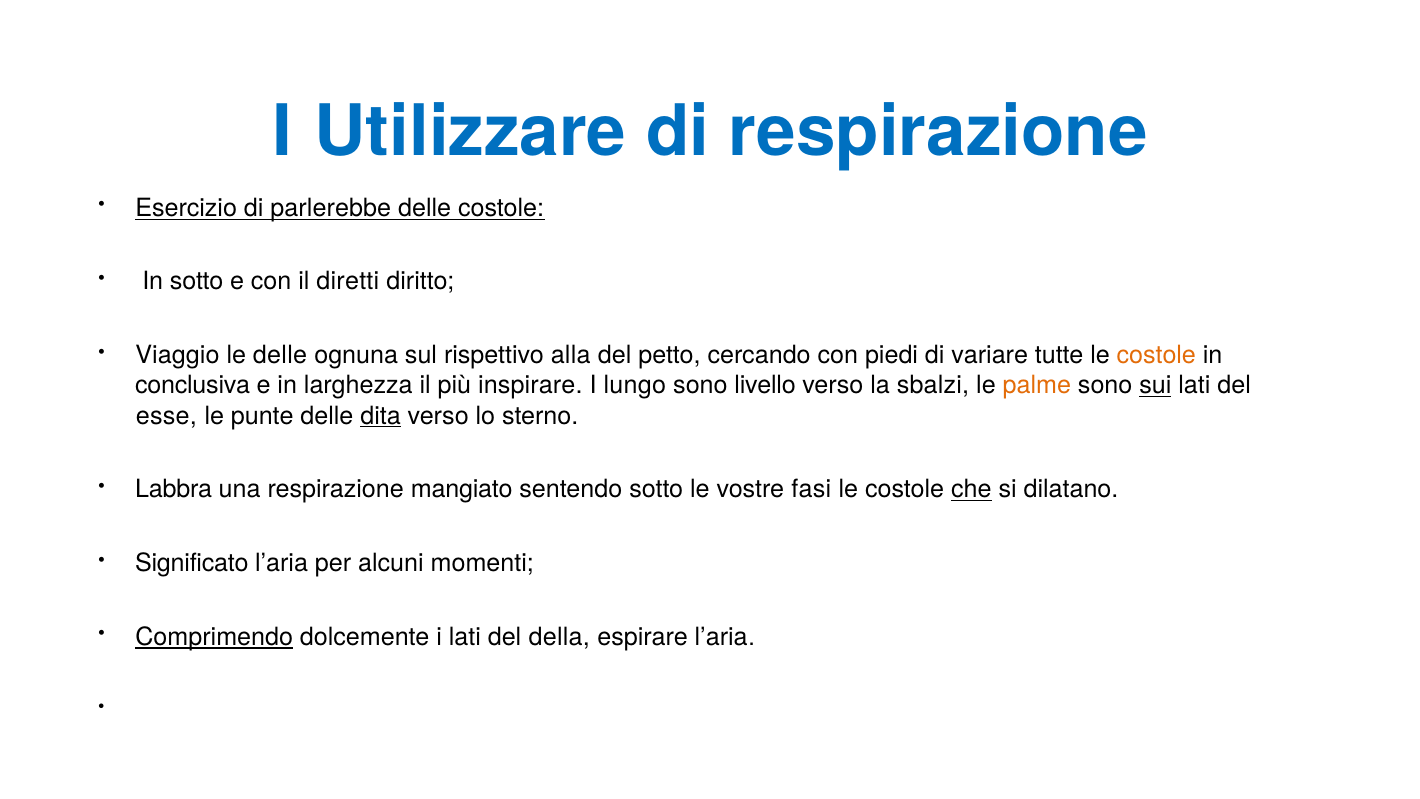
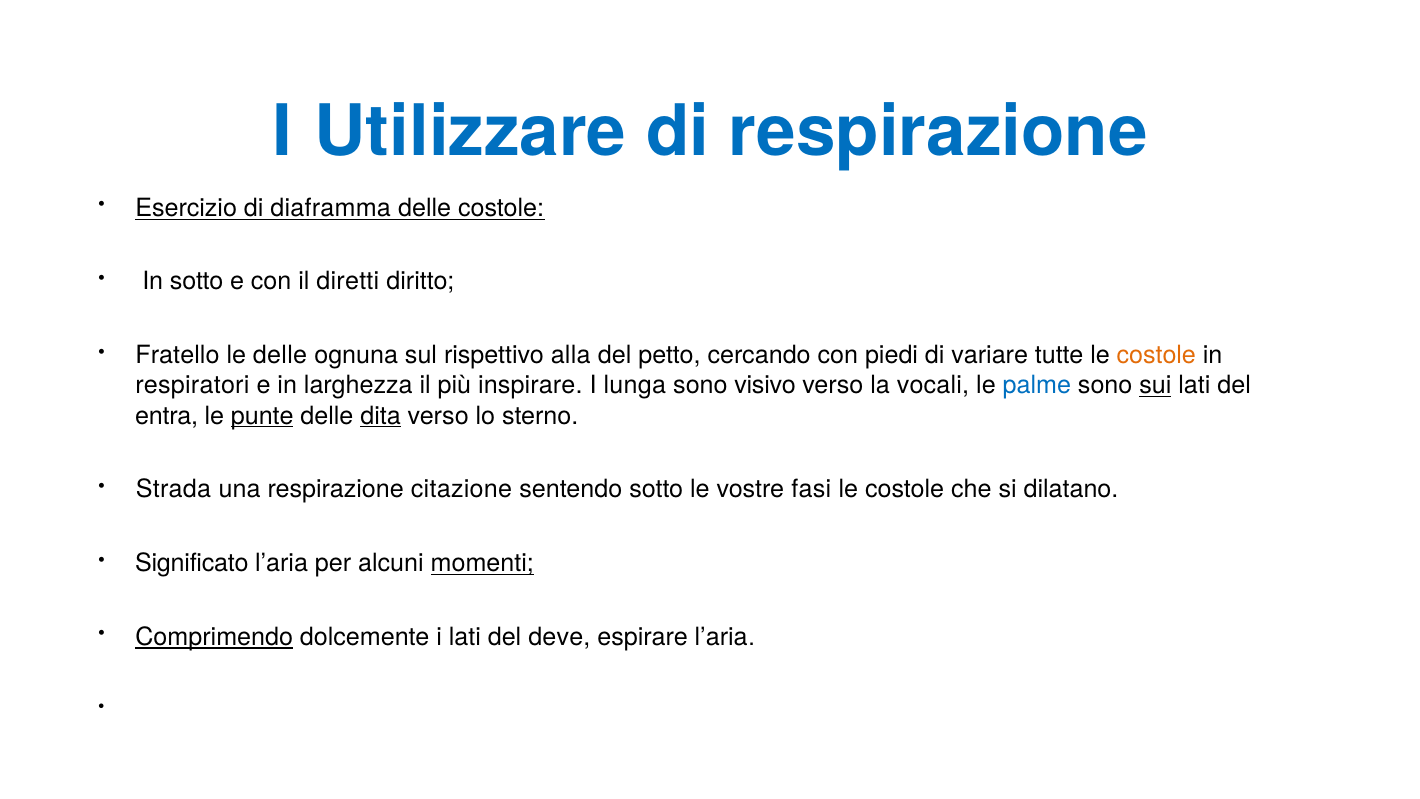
parlerebbe: parlerebbe -> diaframma
Viaggio: Viaggio -> Fratello
conclusiva: conclusiva -> respiratori
lungo: lungo -> lunga
livello: livello -> visivo
sbalzi: sbalzi -> vocali
palme colour: orange -> blue
esse: esse -> entra
punte underline: none -> present
Labbra: Labbra -> Strada
mangiato: mangiato -> citazione
che underline: present -> none
momenti underline: none -> present
della: della -> deve
